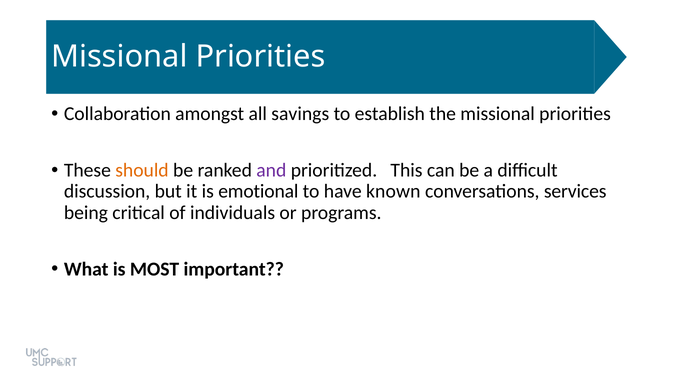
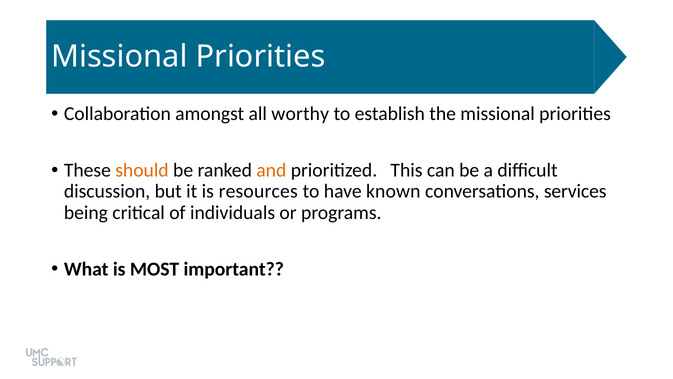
savings: savings -> worthy
and colour: purple -> orange
emotional: emotional -> resources
